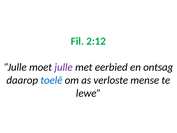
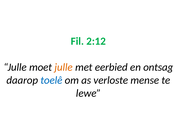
julle at (64, 67) colour: purple -> orange
